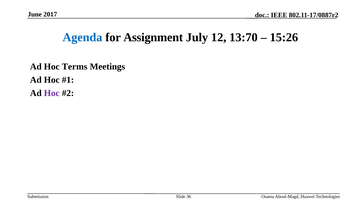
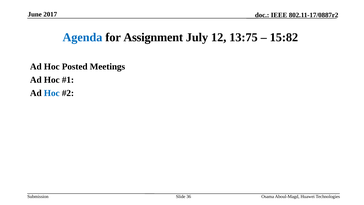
13:70: 13:70 -> 13:75
15:26: 15:26 -> 15:82
Terms: Terms -> Posted
Hoc at (52, 93) colour: purple -> blue
